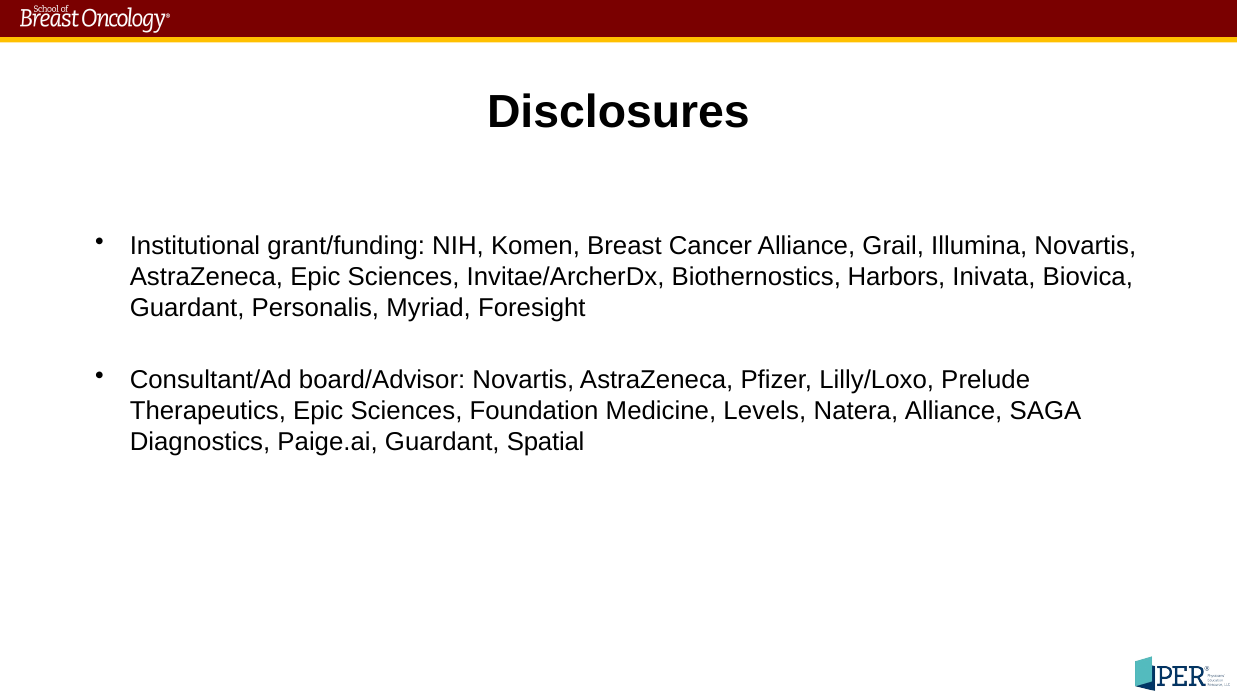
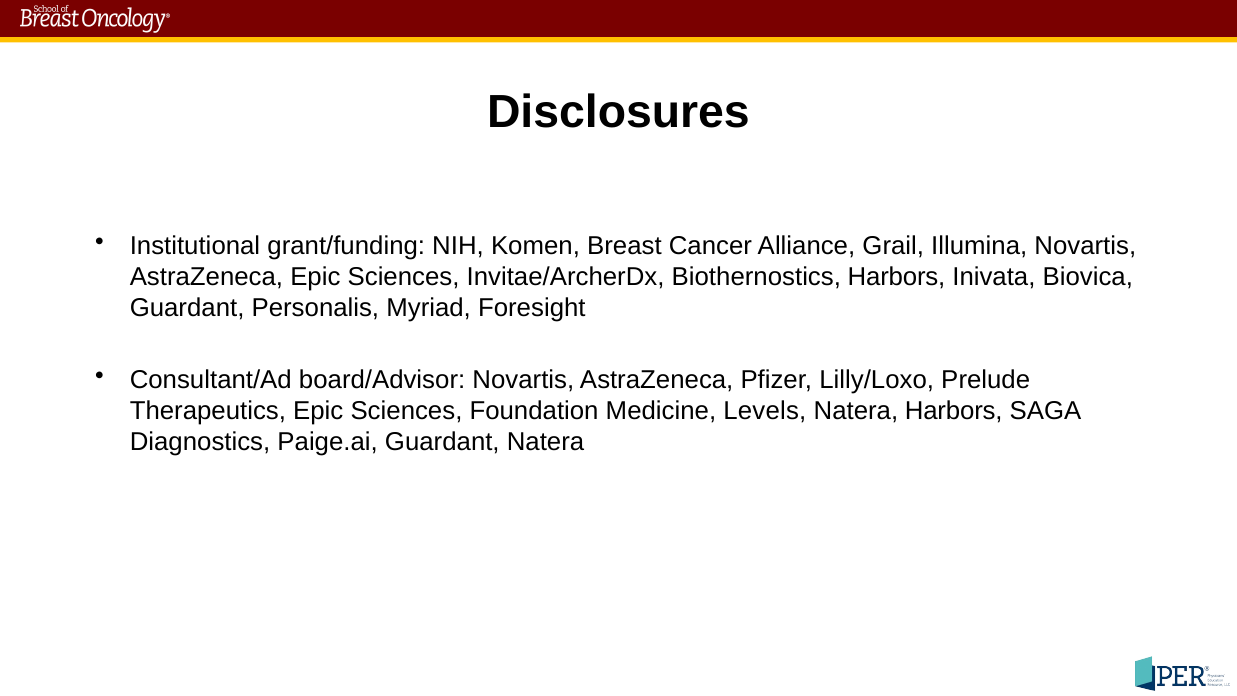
Natera Alliance: Alliance -> Harbors
Guardant Spatial: Spatial -> Natera
